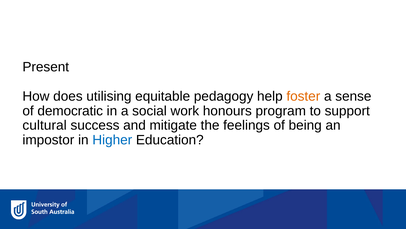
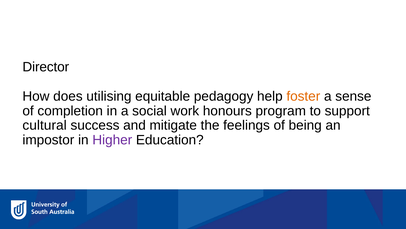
Present: Present -> Director
democratic: democratic -> completion
Higher colour: blue -> purple
